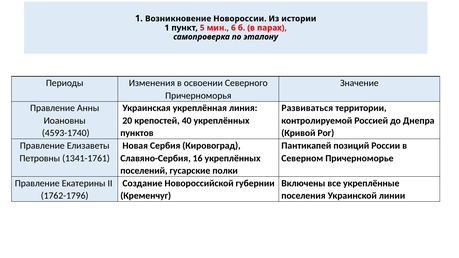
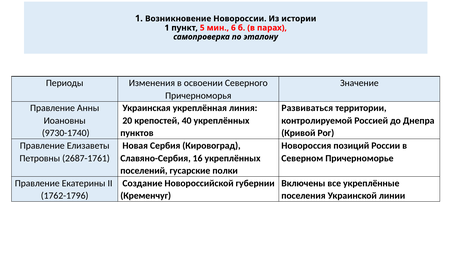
4593-1740: 4593-1740 -> 9730-1740
Пантикапей: Пантикапей -> Новороссия
1341-1761: 1341-1761 -> 2687-1761
